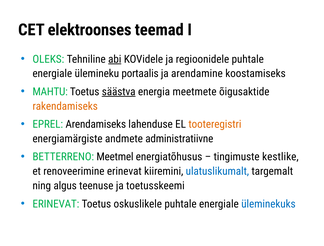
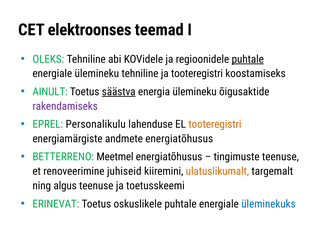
abi underline: present -> none
puhtale at (248, 59) underline: none -> present
ülemineku portaalis: portaalis -> tehniline
ja arendamine: arendamine -> tooteregistri
MAHTU: MAHTU -> AINULT
energia meetmete: meetmete -> ülemineku
rakendamiseks colour: orange -> purple
Arendamiseks: Arendamiseks -> Personalikulu
andmete administratiivne: administratiivne -> energiatõhusus
tingimuste kestlike: kestlike -> teenuse
renoveerimine erinevat: erinevat -> juhiseid
ulatuslikumalt colour: blue -> orange
